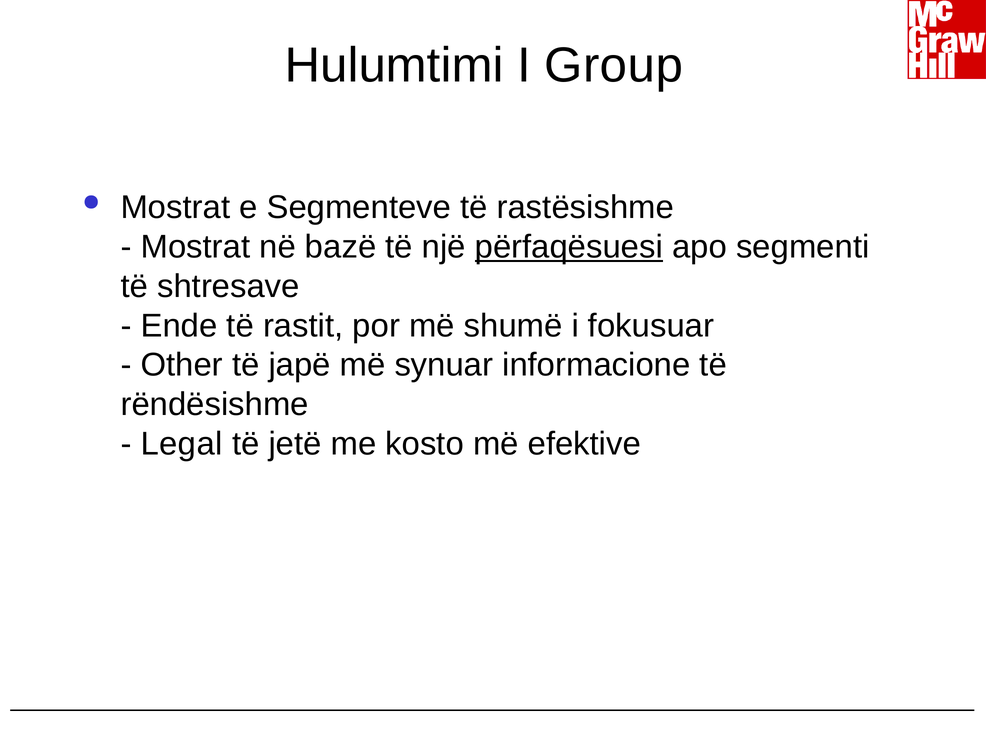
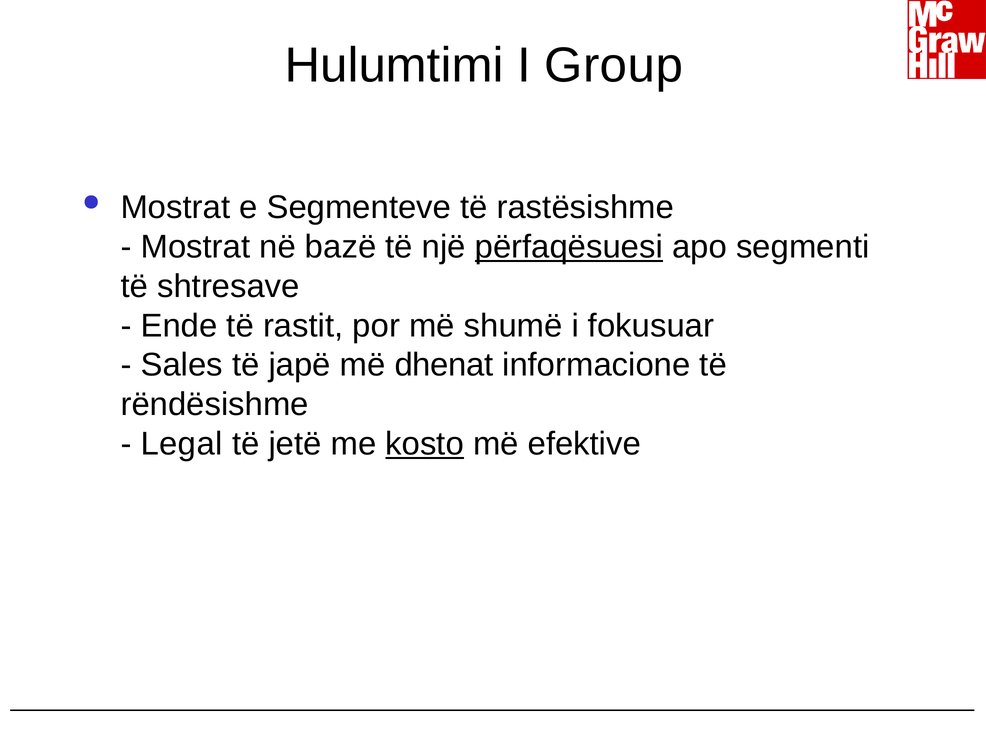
Other: Other -> Sales
synuar: synuar -> dhenat
kosto underline: none -> present
